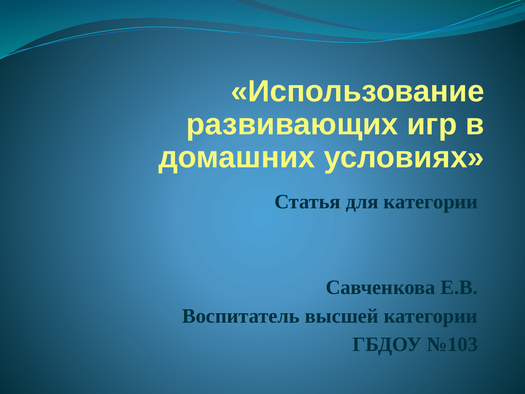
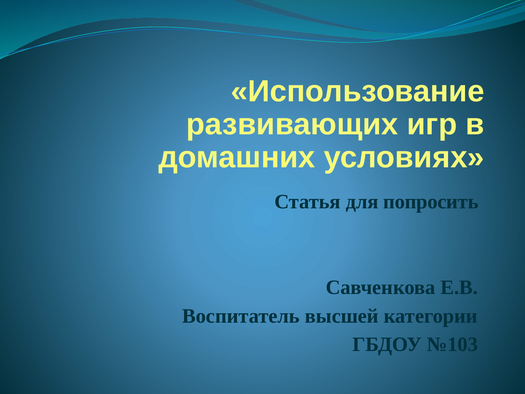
для категории: категории -> попросить
